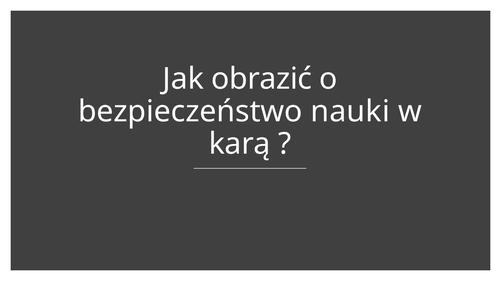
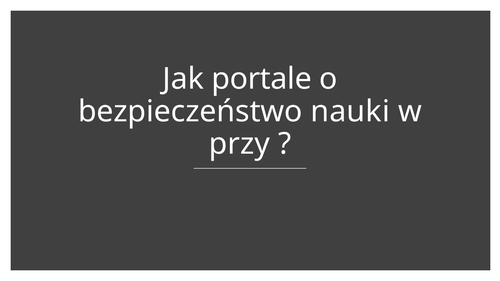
obrazić: obrazić -> portale
karą: karą -> przy
